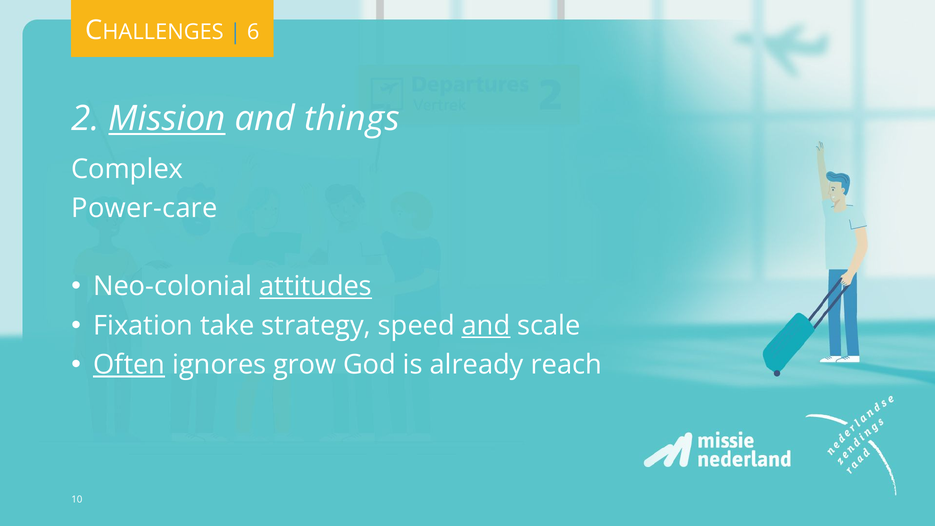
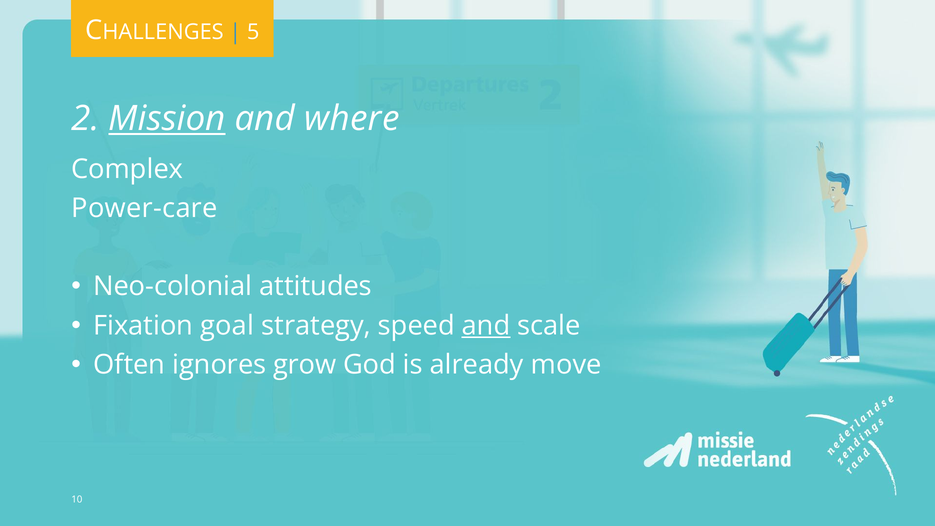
6: 6 -> 5
things: things -> where
attitudes underline: present -> none
take: take -> goal
Often underline: present -> none
reach: reach -> move
